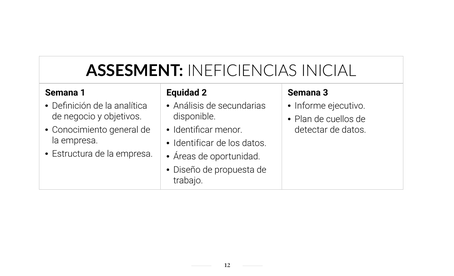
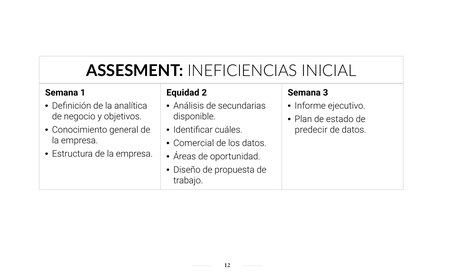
cuellos: cuellos -> estado
menor: menor -> cuáles
detectar: detectar -> predecir
Identificar at (194, 143): Identificar -> Comercial
